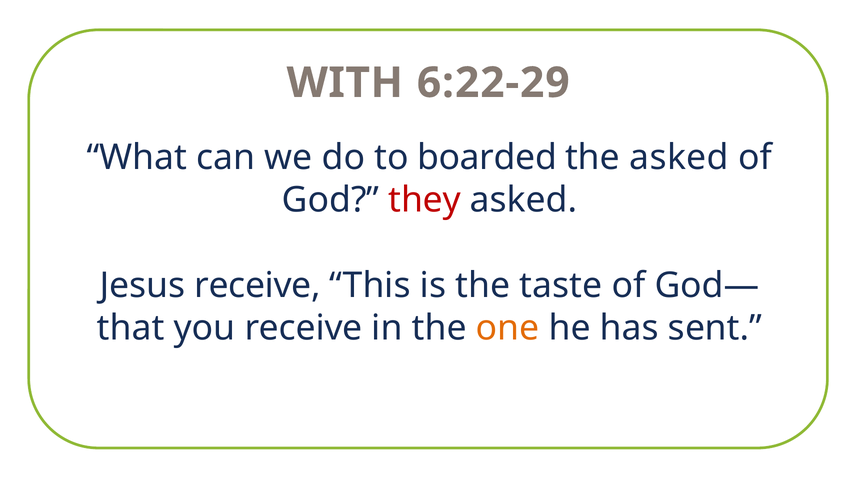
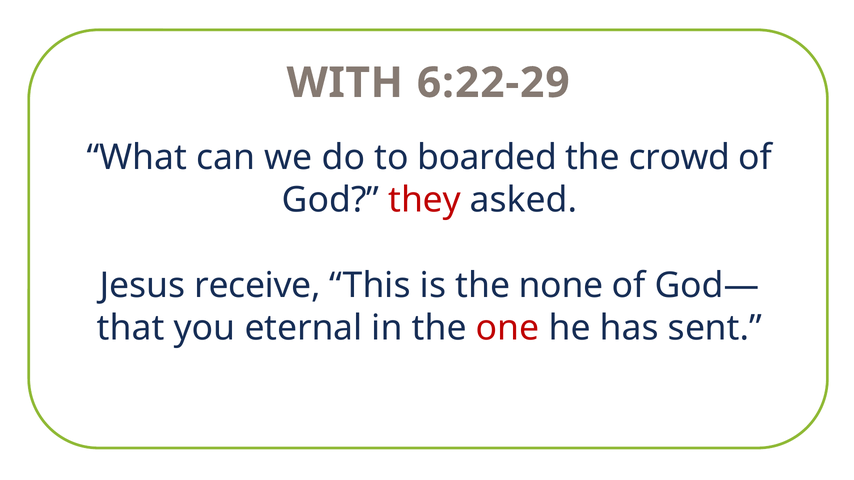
the asked: asked -> crowd
taste: taste -> none
you receive: receive -> eternal
one colour: orange -> red
